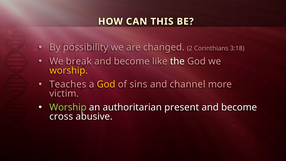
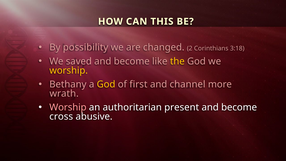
break: break -> saved
the colour: white -> yellow
Teaches: Teaches -> Bethany
sins: sins -> first
victim: victim -> wrath
Worship at (68, 107) colour: light green -> pink
